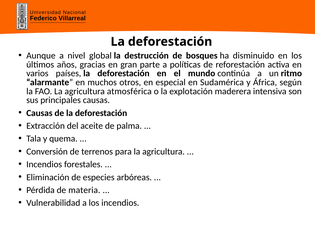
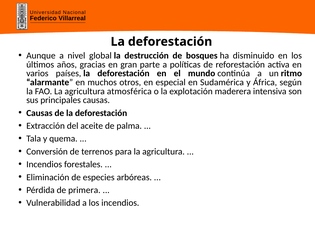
materia: materia -> primera
